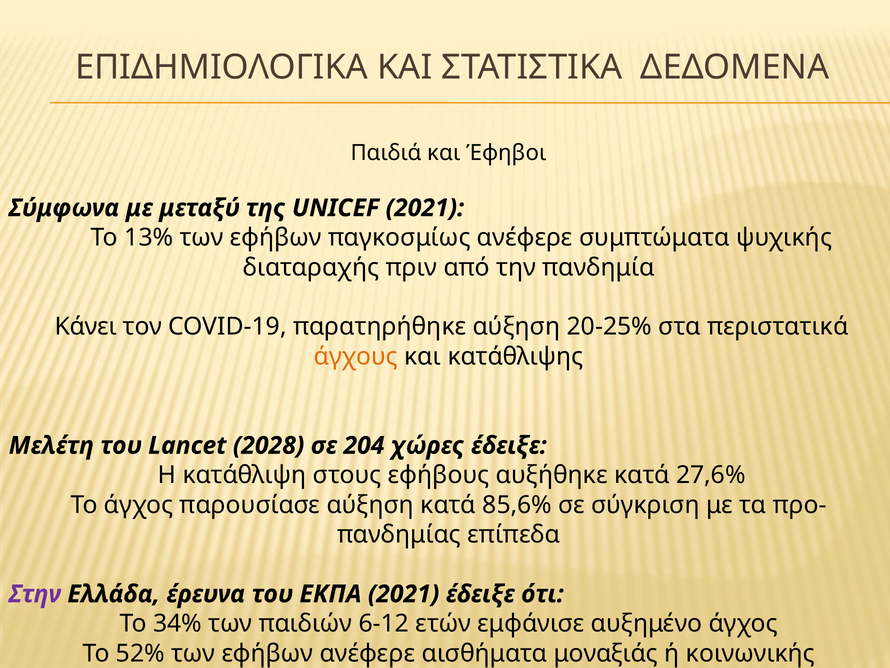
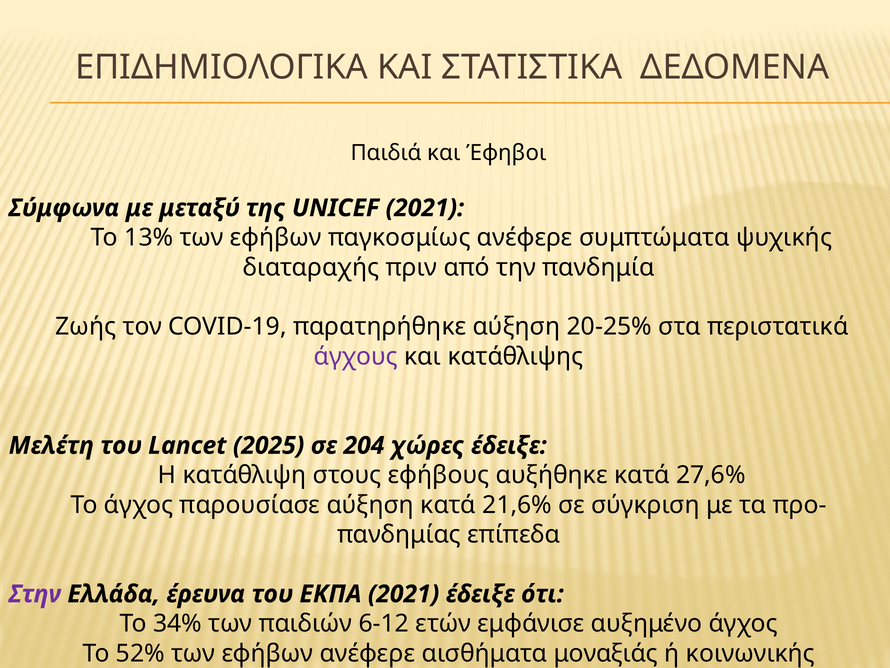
Κάνει: Κάνει -> Ζωής
άγχους colour: orange -> purple
2028: 2028 -> 2025
85,6%: 85,6% -> 21,6%
